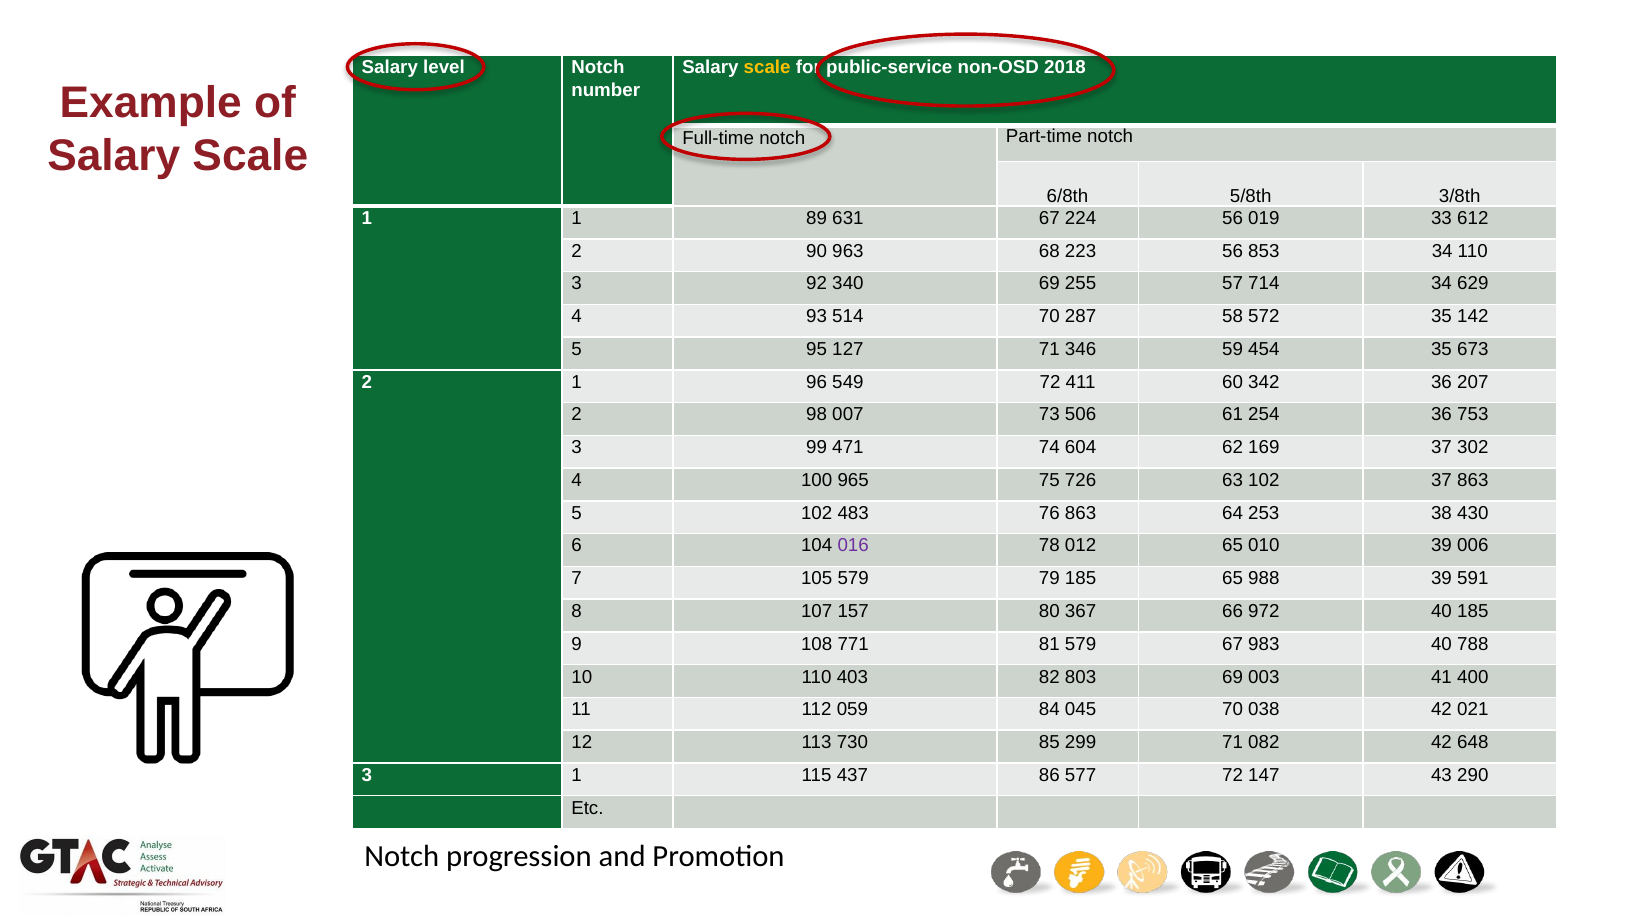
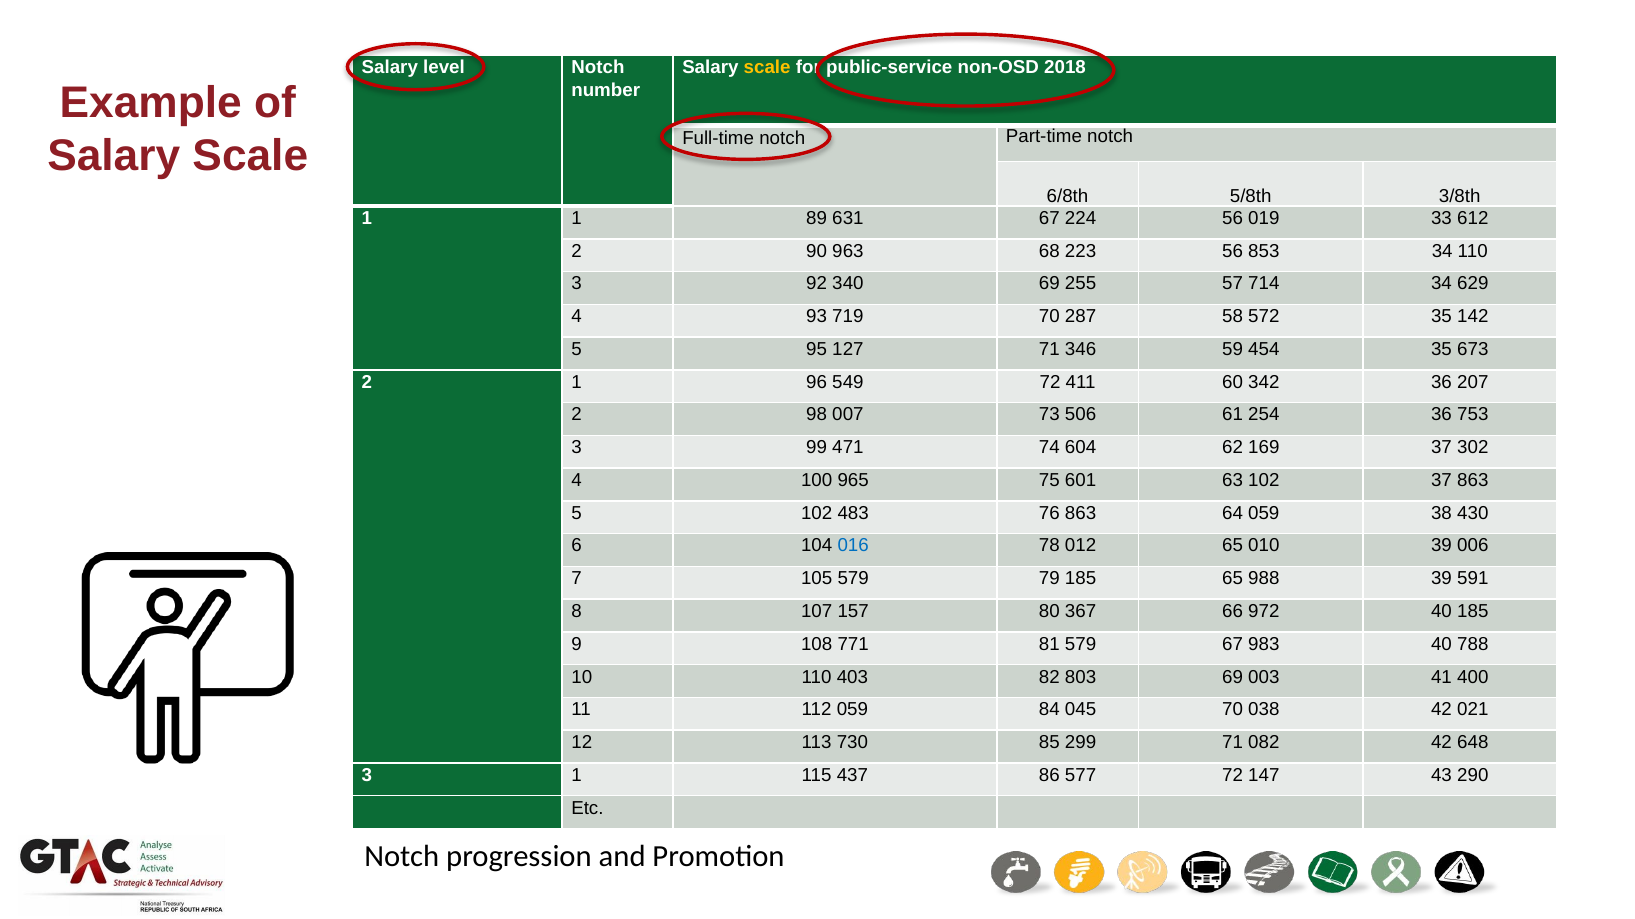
514: 514 -> 719
726: 726 -> 601
64 253: 253 -> 059
016 colour: purple -> blue
